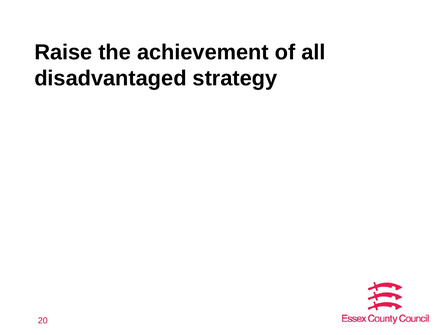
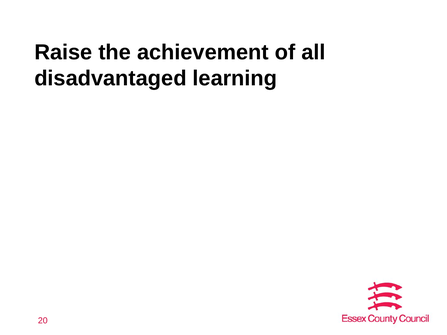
strategy: strategy -> learning
